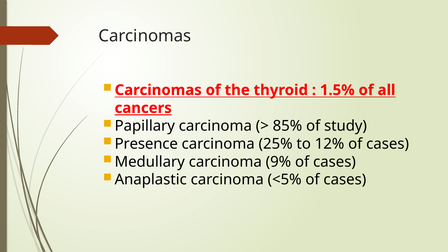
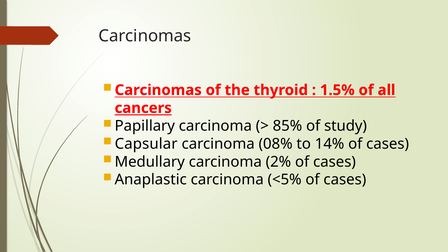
Presence: Presence -> Capsular
25%: 25% -> 08%
12%: 12% -> 14%
9%: 9% -> 2%
